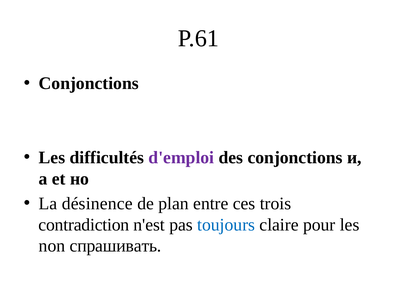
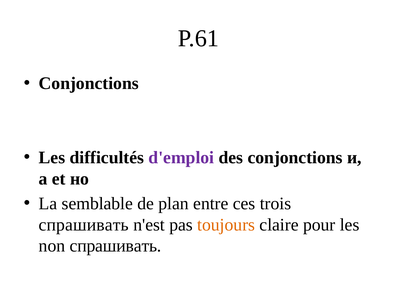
désinence: désinence -> semblable
contradiction at (84, 224): contradiction -> спрашивать
toujours colour: blue -> orange
